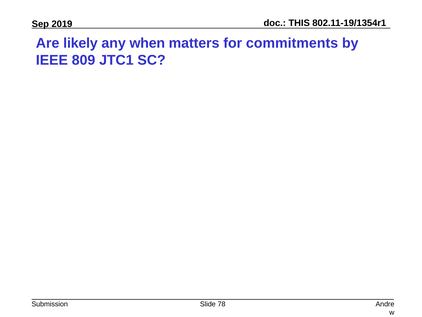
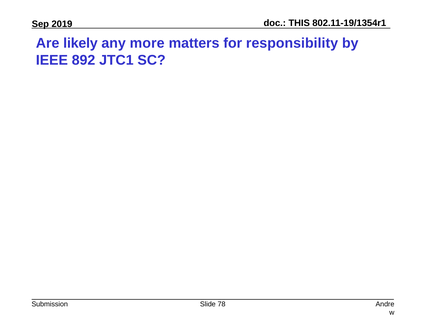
when: when -> more
commitments: commitments -> responsibility
809: 809 -> 892
